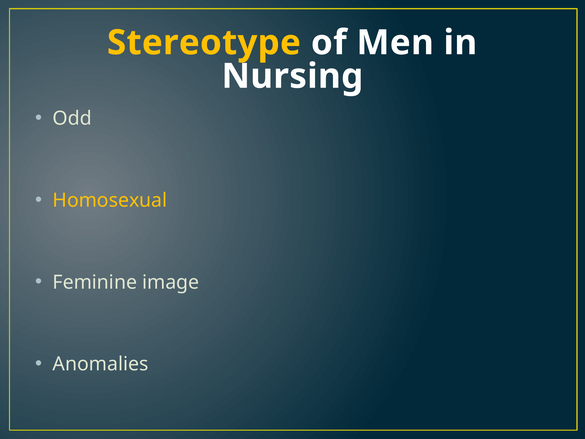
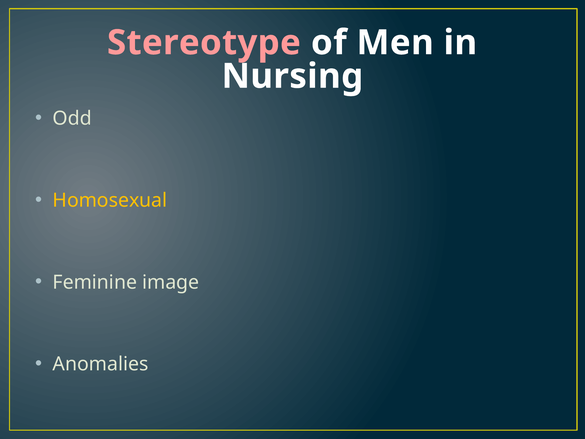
Stereotype colour: yellow -> pink
